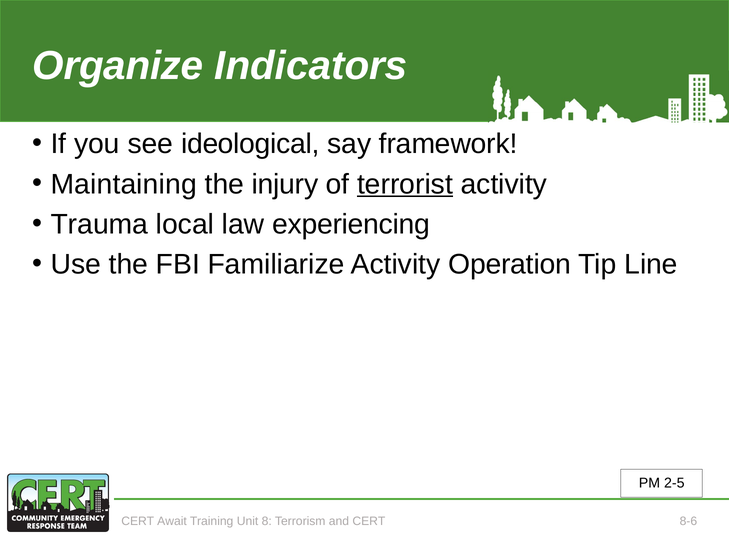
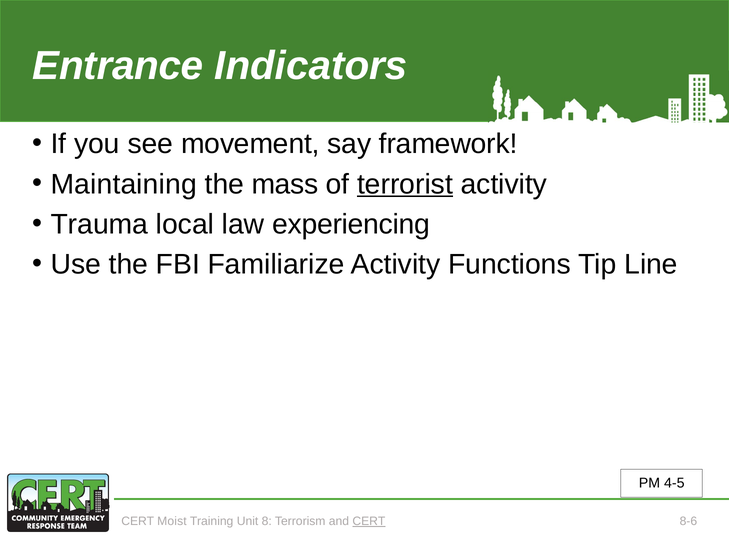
Organize: Organize -> Entrance
ideological: ideological -> movement
injury: injury -> mass
Operation: Operation -> Functions
2-5: 2-5 -> 4-5
Await: Await -> Moist
CERT at (369, 521) underline: none -> present
